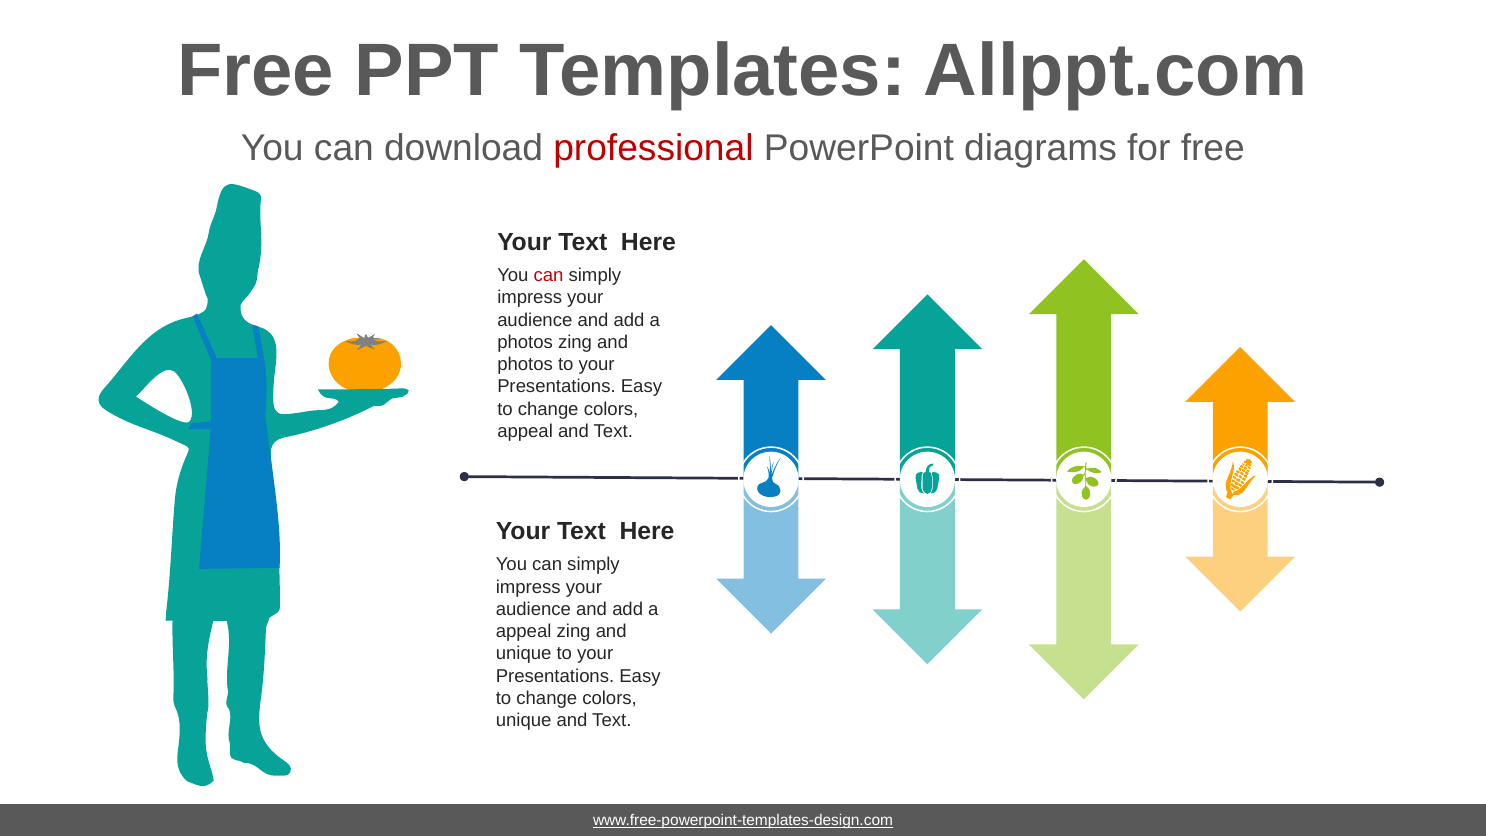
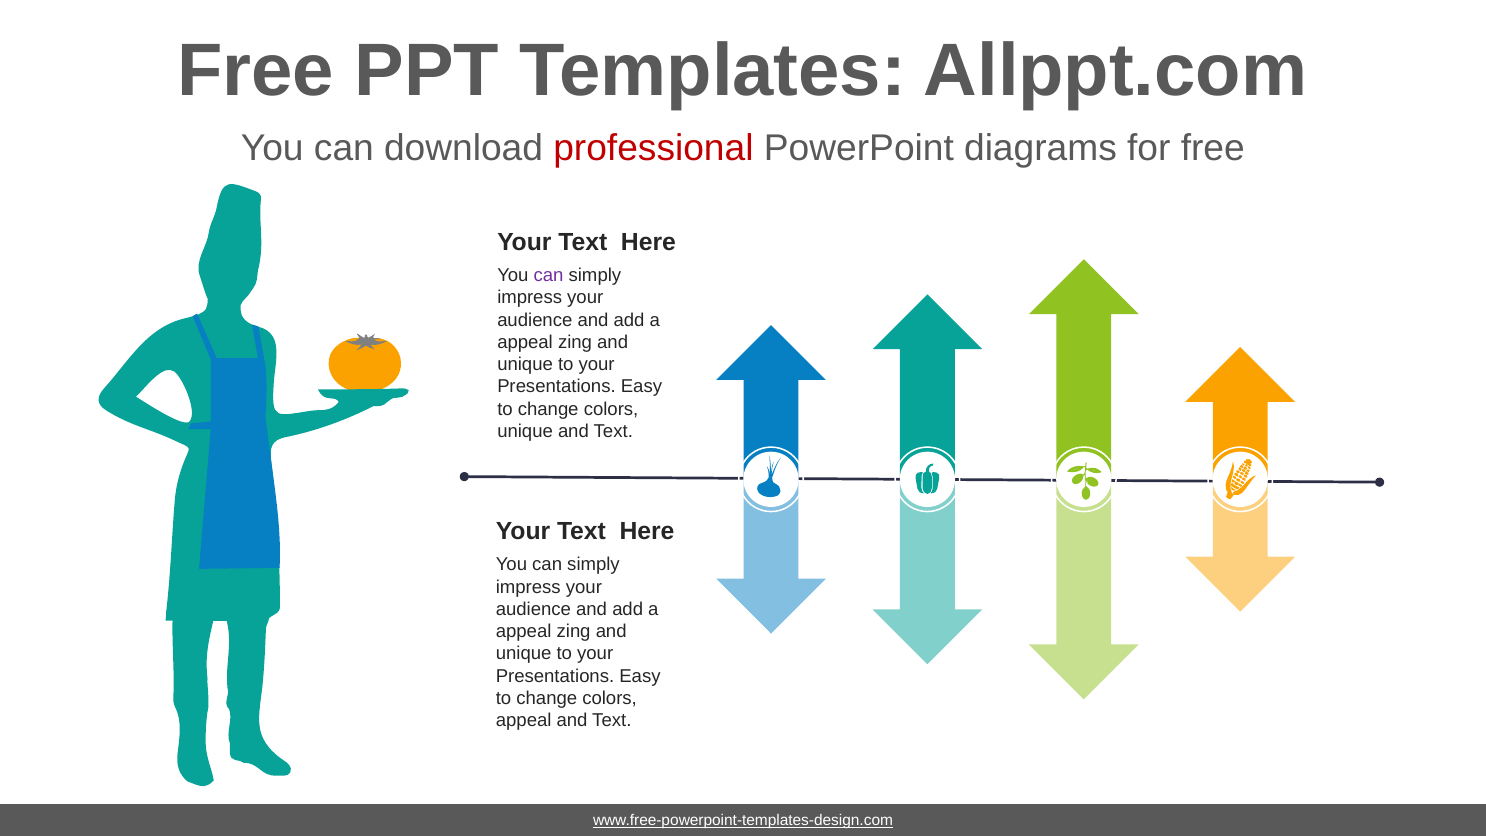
can at (549, 275) colour: red -> purple
photos at (525, 342): photos -> appeal
photos at (525, 365): photos -> unique
appeal at (525, 431): appeal -> unique
unique at (524, 721): unique -> appeal
